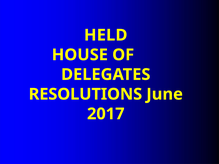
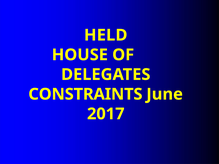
RESOLUTIONS: RESOLUTIONS -> CONSTRAINTS
